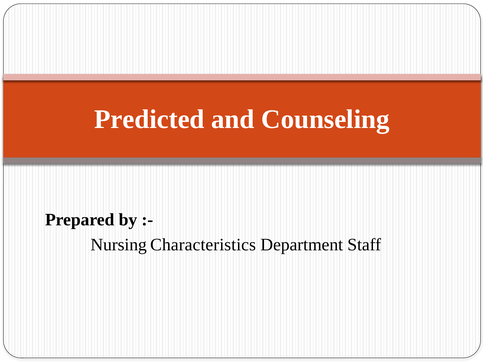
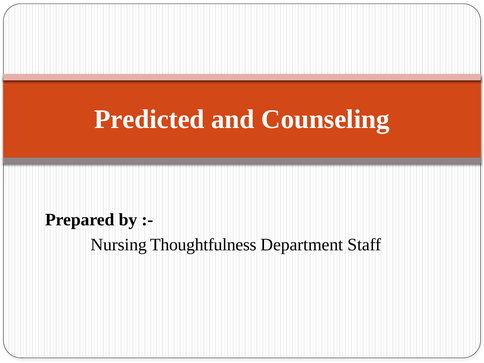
Characteristics: Characteristics -> Thoughtfulness
